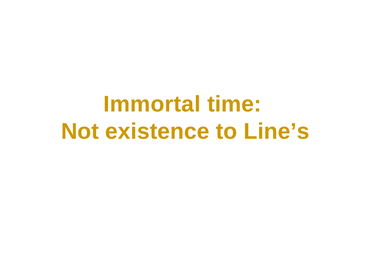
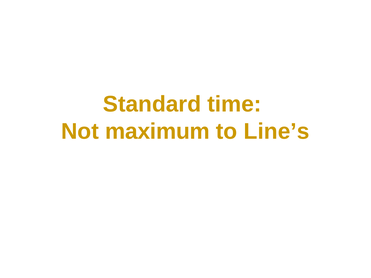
Immortal: Immortal -> Standard
existence: existence -> maximum
